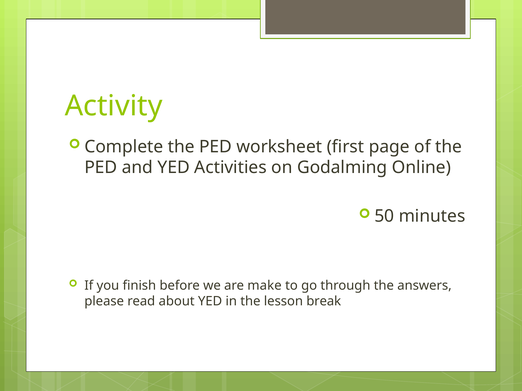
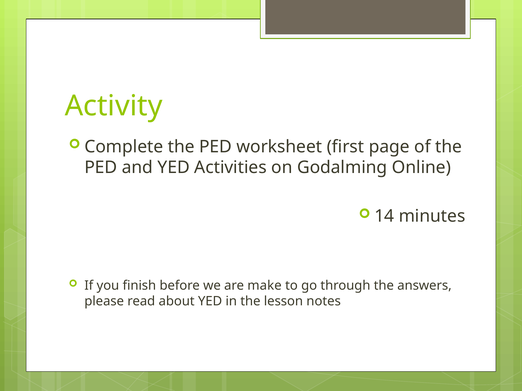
50: 50 -> 14
break: break -> notes
